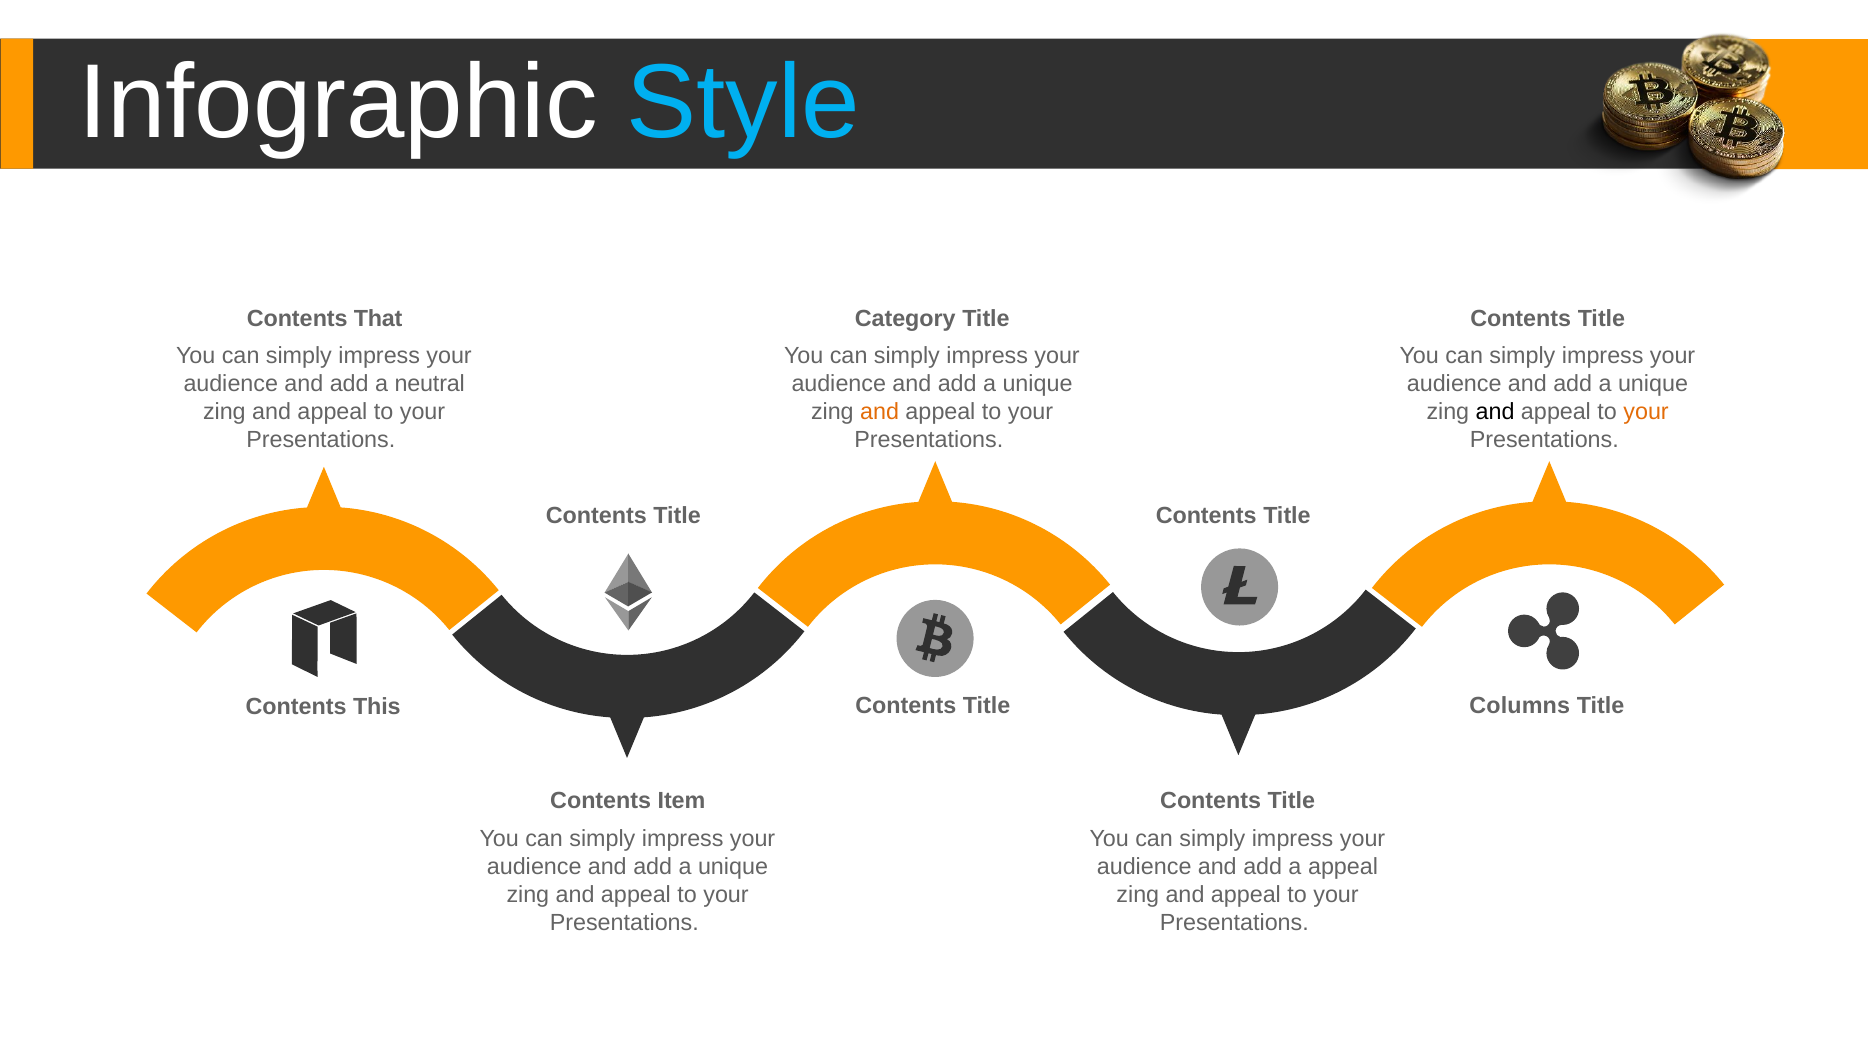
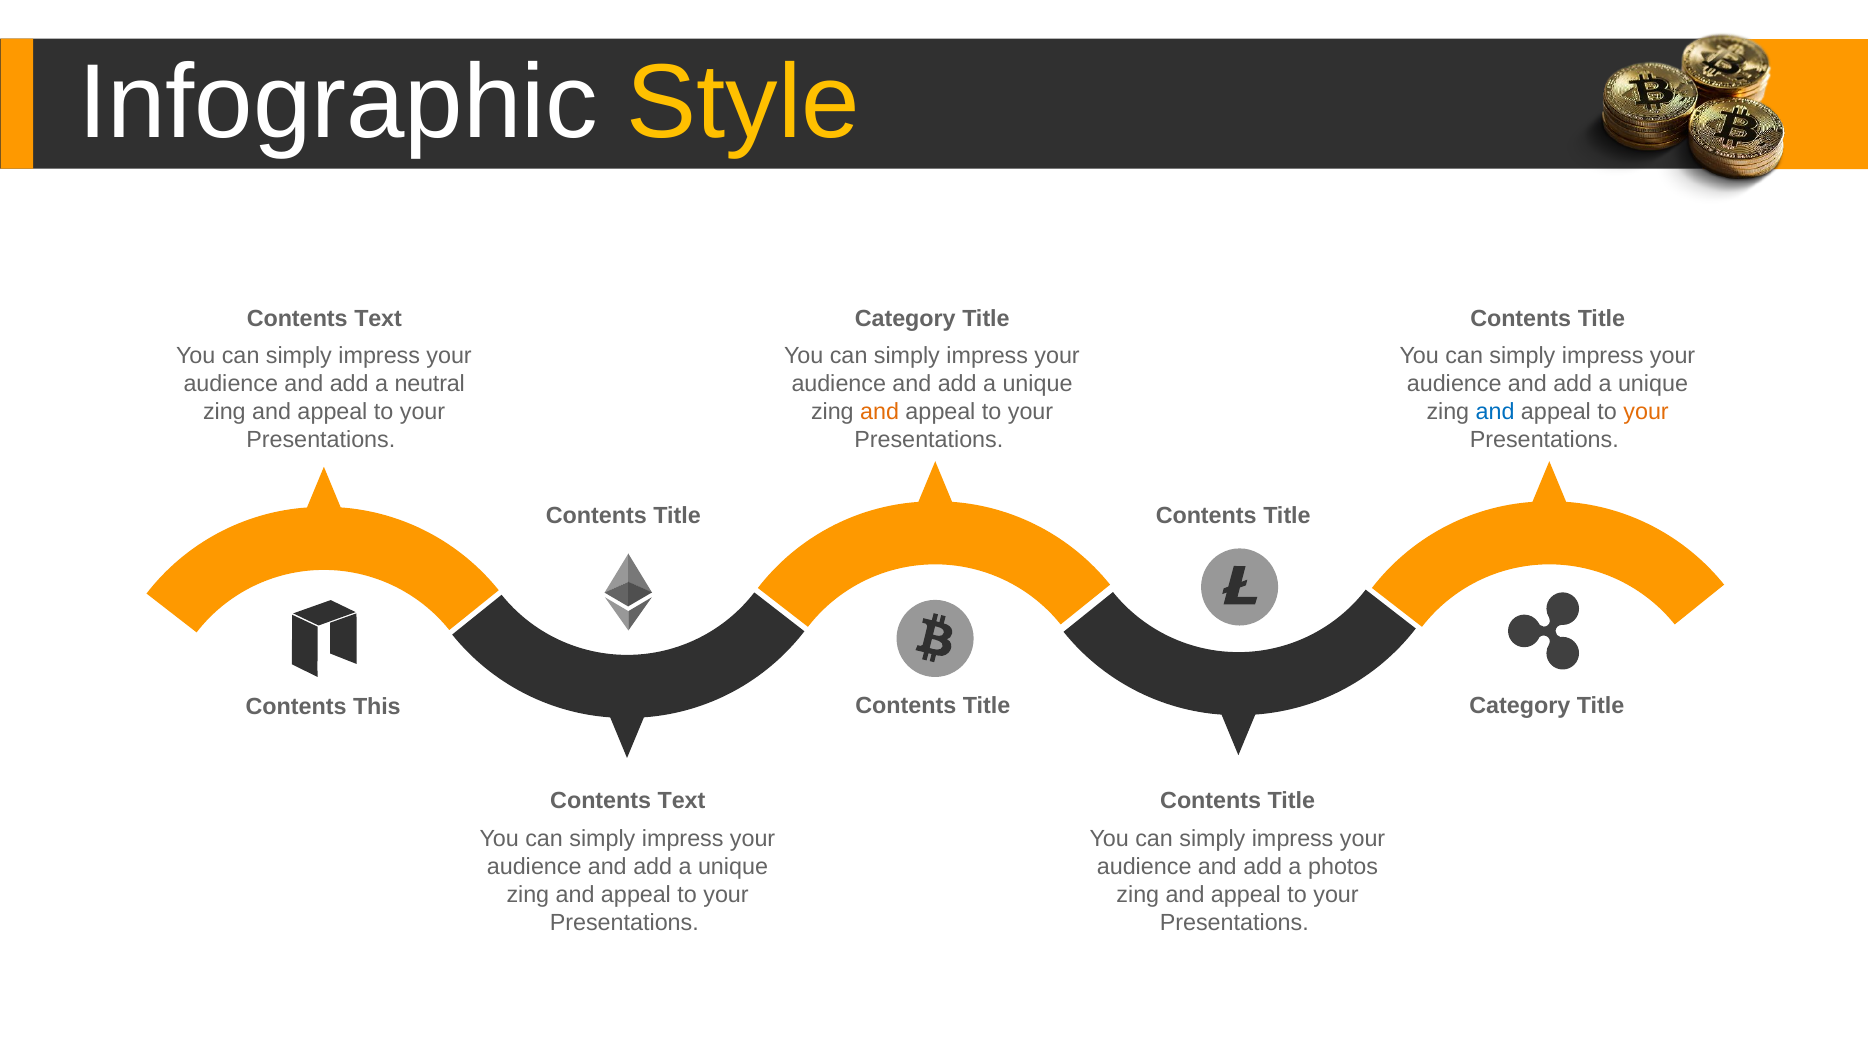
Style colour: light blue -> yellow
That at (378, 318): That -> Text
and at (1495, 412) colour: black -> blue
Title Columns: Columns -> Category
Item at (682, 801): Item -> Text
a appeal: appeal -> photos
